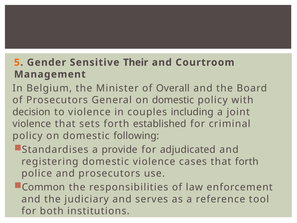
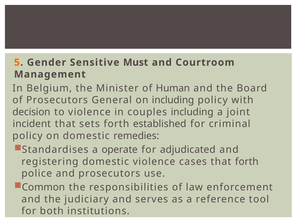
Their: Their -> Must
Overall: Overall -> Human
General on domestic: domestic -> including
violence at (32, 124): violence -> incident
following: following -> remedies
provide: provide -> operate
